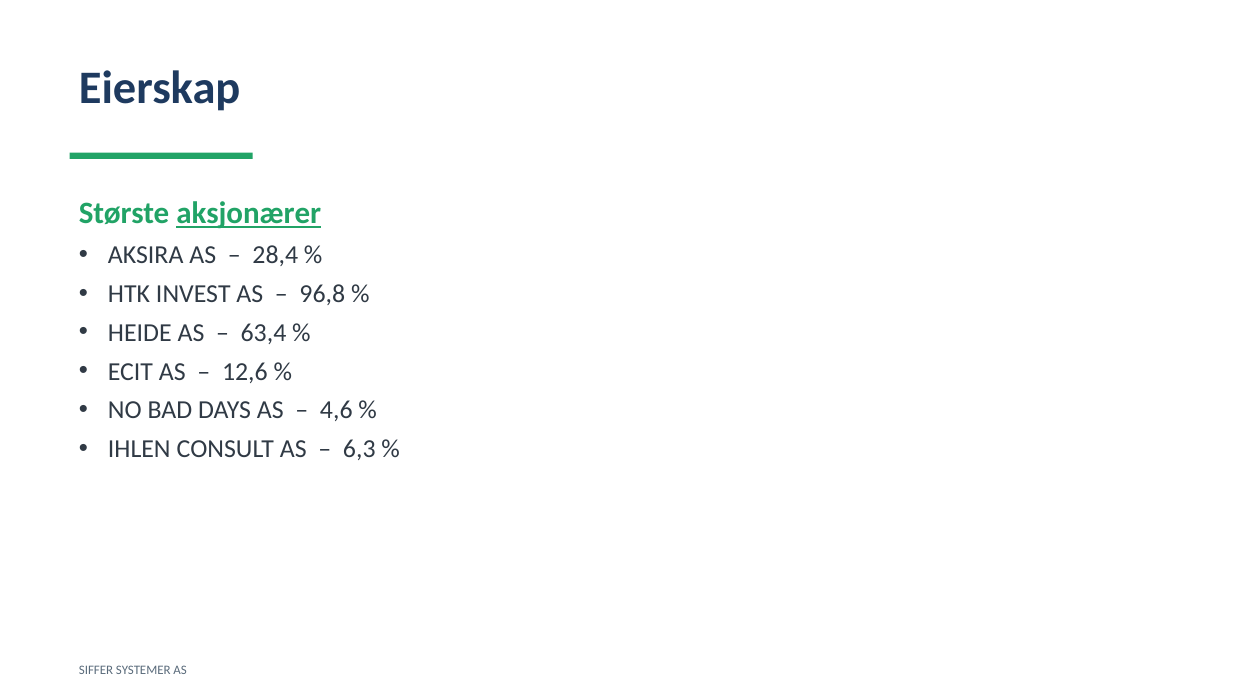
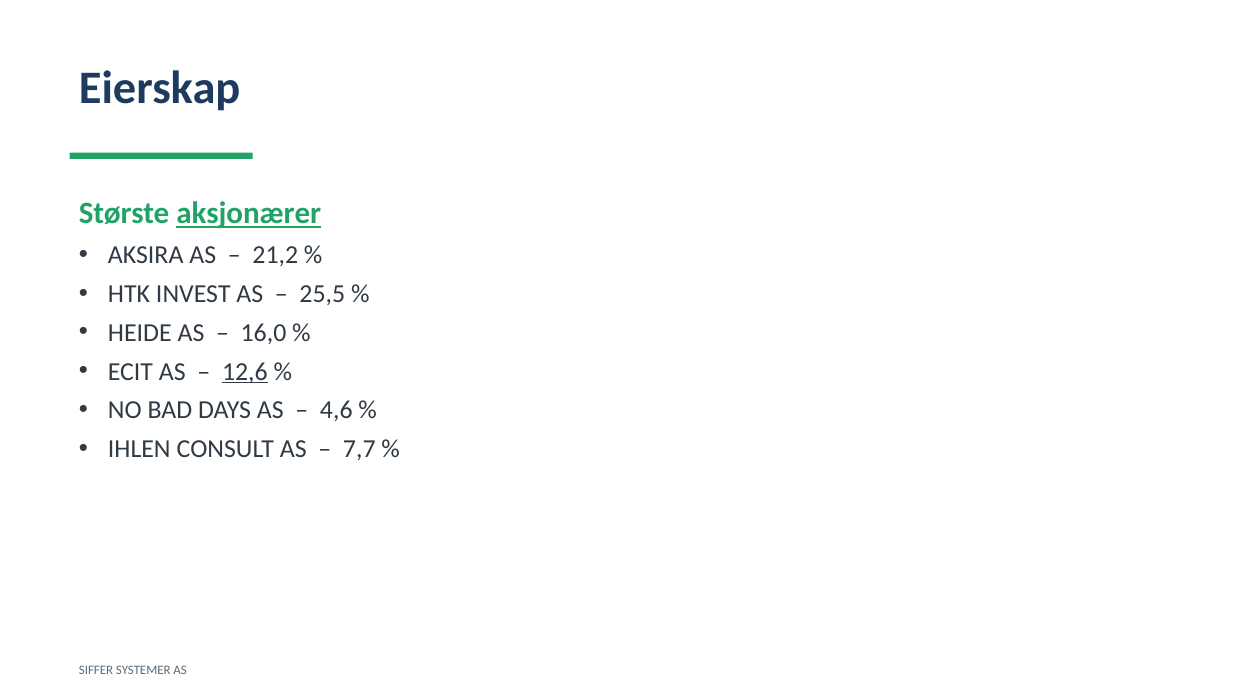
28,4: 28,4 -> 21,2
96,8: 96,8 -> 25,5
63,4: 63,4 -> 16,0
12,6 underline: none -> present
6,3: 6,3 -> 7,7
